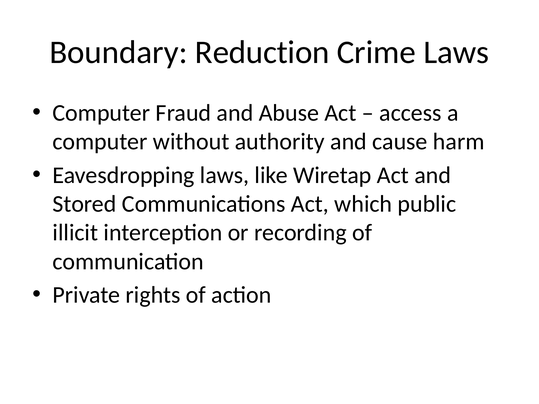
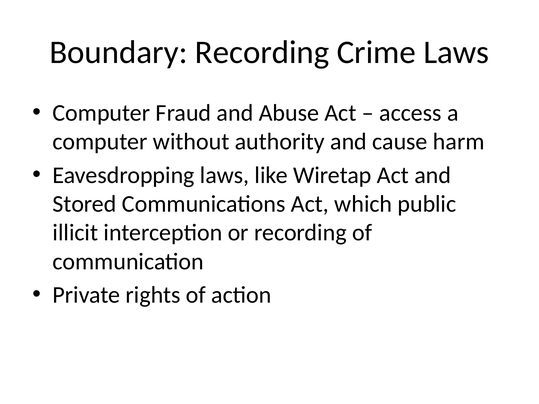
Boundary Reduction: Reduction -> Recording
